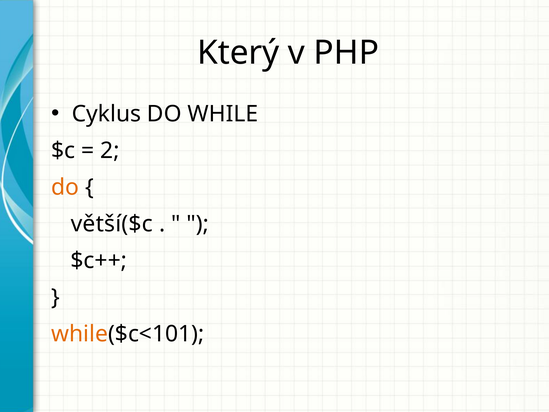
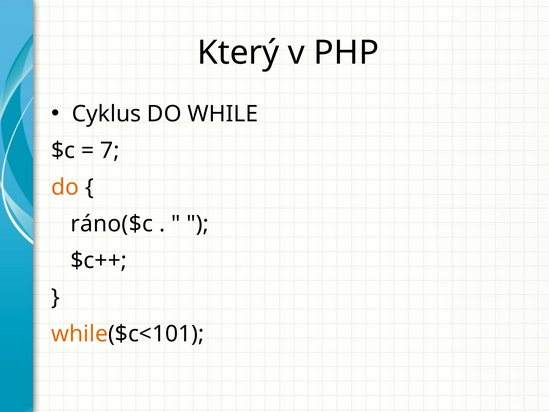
2: 2 -> 7
větší($c: větší($c -> ráno($c
